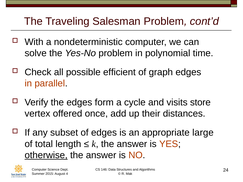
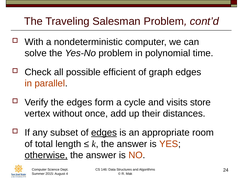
offered: offered -> without
edges at (104, 133) underline: none -> present
large: large -> room
